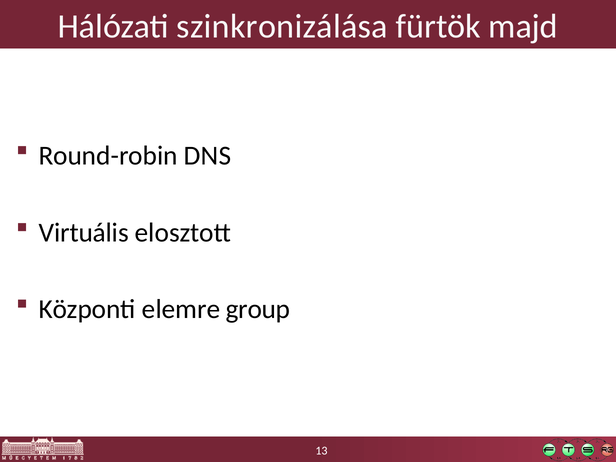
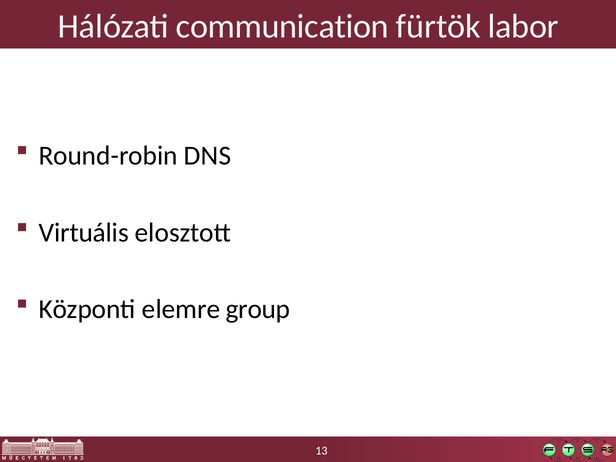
szinkronizálása: szinkronizálása -> communication
majd: majd -> labor
